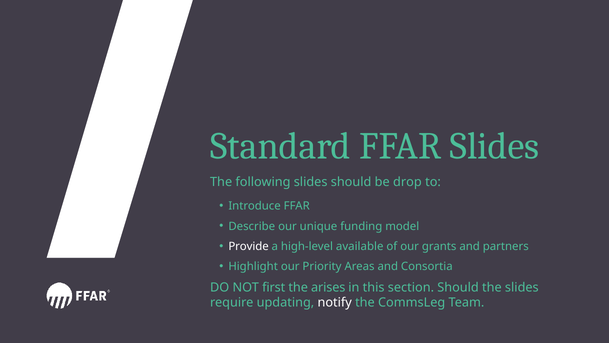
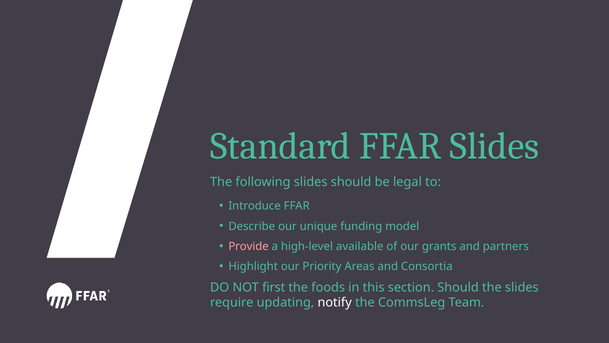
drop: drop -> legal
Provide colour: white -> pink
arises: arises -> foods
